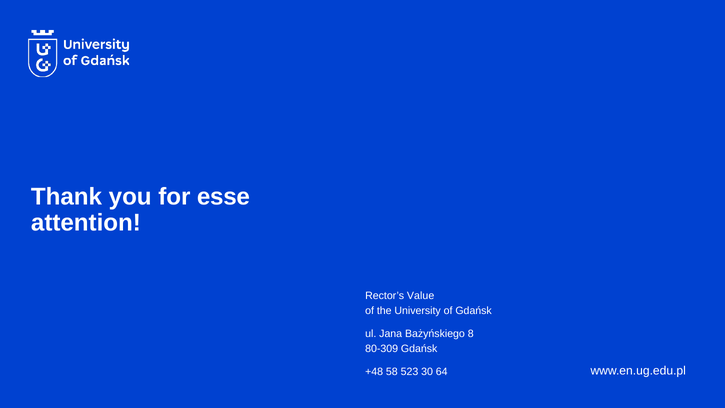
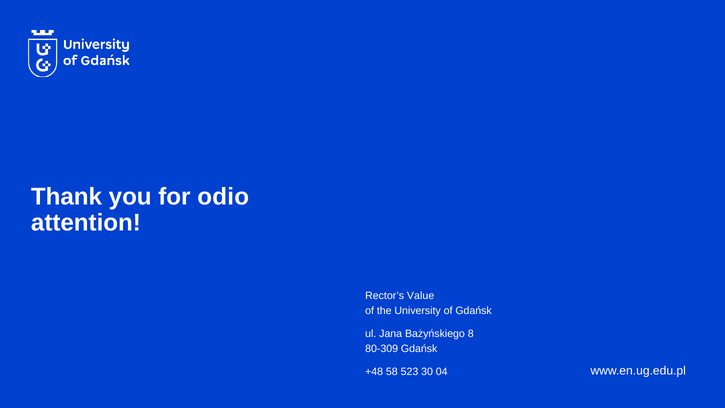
esse: esse -> odio
64: 64 -> 04
